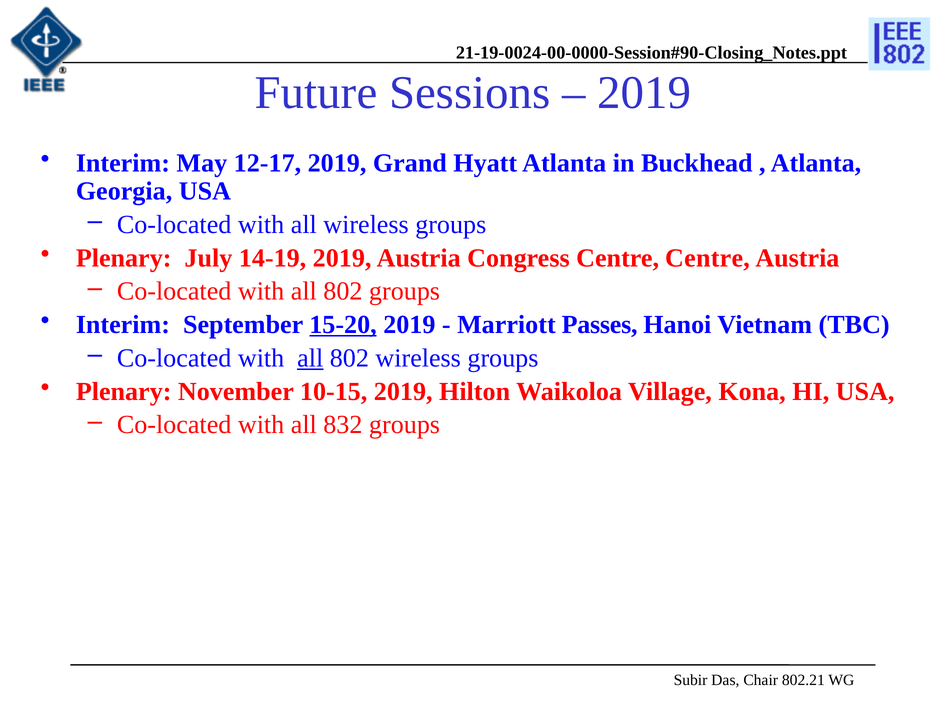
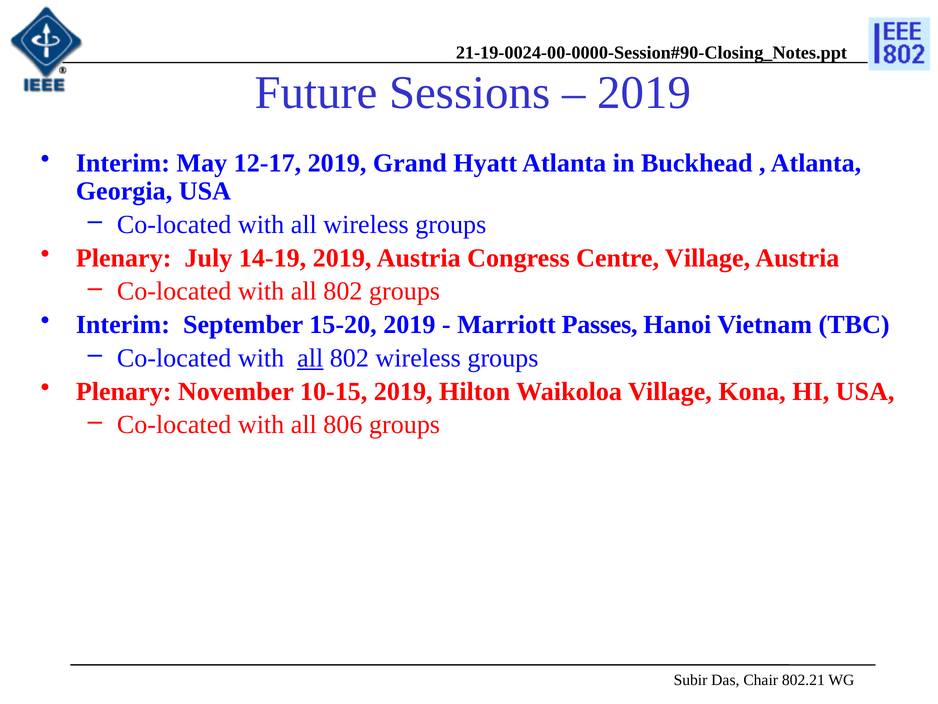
Centre Centre: Centre -> Village
15-20 underline: present -> none
832: 832 -> 806
